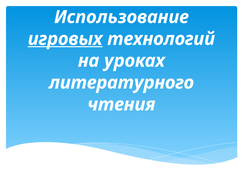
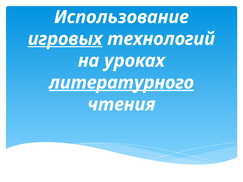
литературного underline: none -> present
